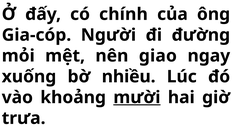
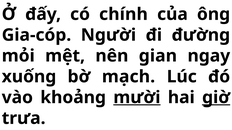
giao: giao -> gian
nhiều: nhiều -> mạch
giờ underline: none -> present
